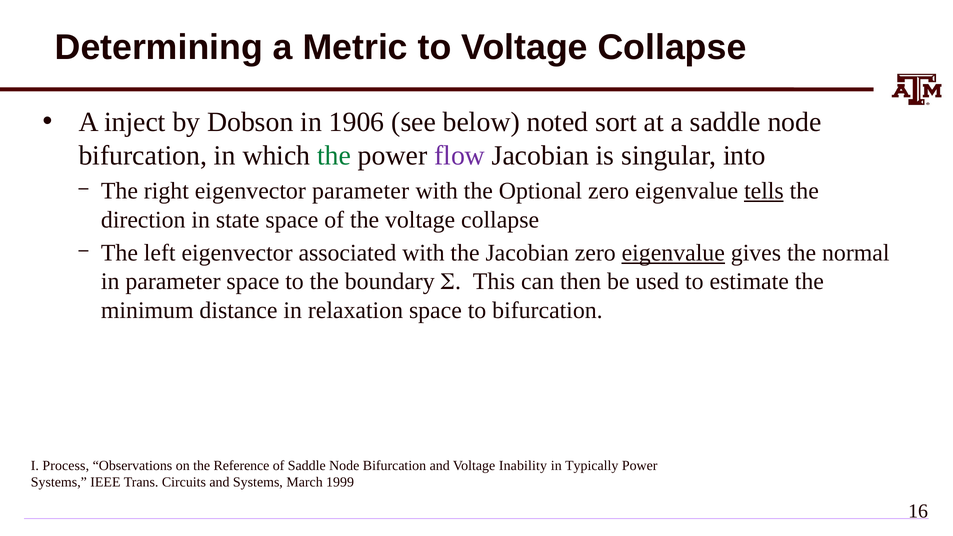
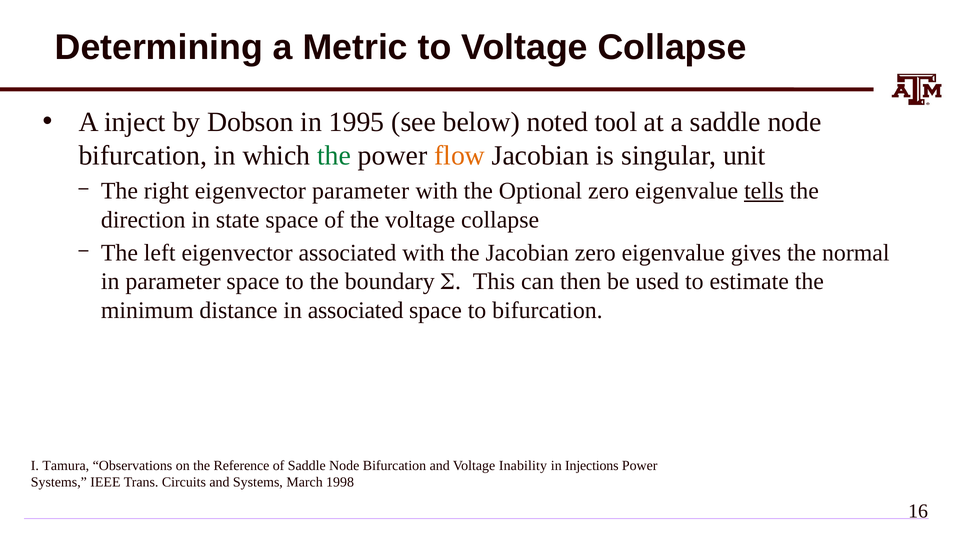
1906: 1906 -> 1995
sort: sort -> tool
flow colour: purple -> orange
into: into -> unit
eigenvalue at (673, 253) underline: present -> none
in relaxation: relaxation -> associated
Process: Process -> Tamura
Typically: Typically -> Injections
1999: 1999 -> 1998
